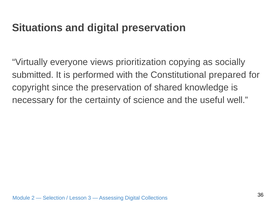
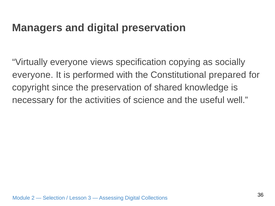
Situations: Situations -> Managers
prioritization: prioritization -> specification
submitted at (33, 75): submitted -> everyone
certainty: certainty -> activities
